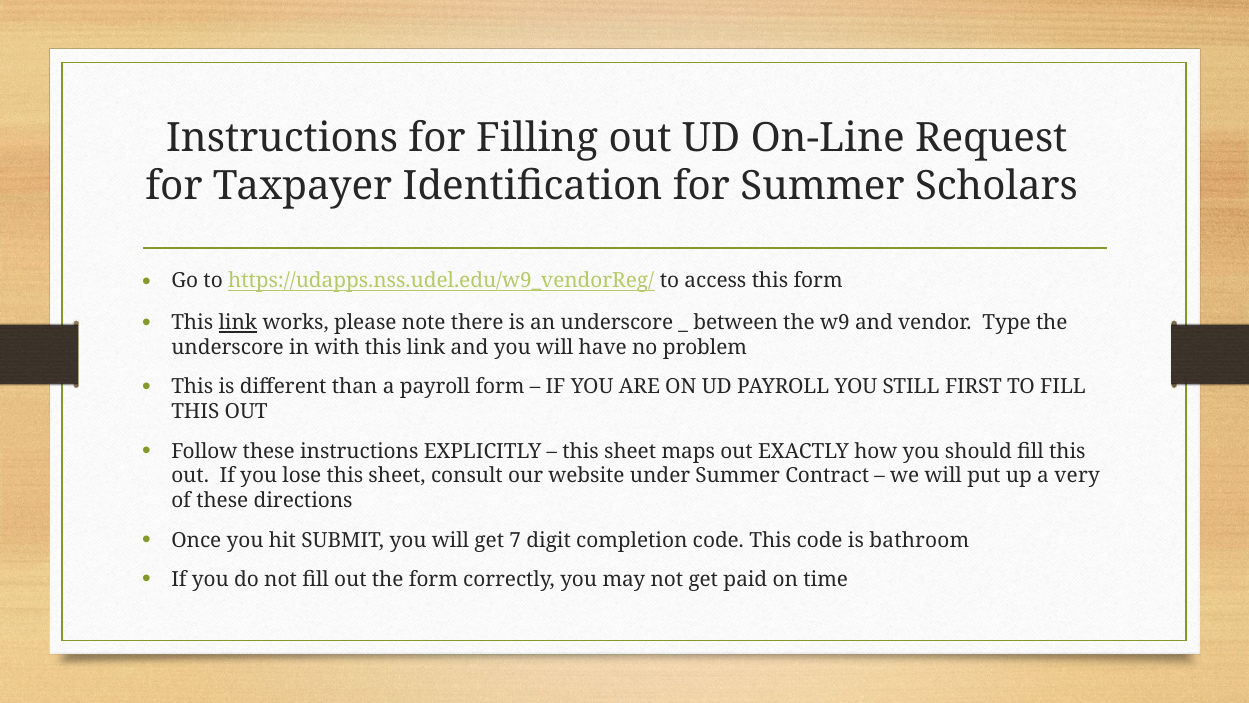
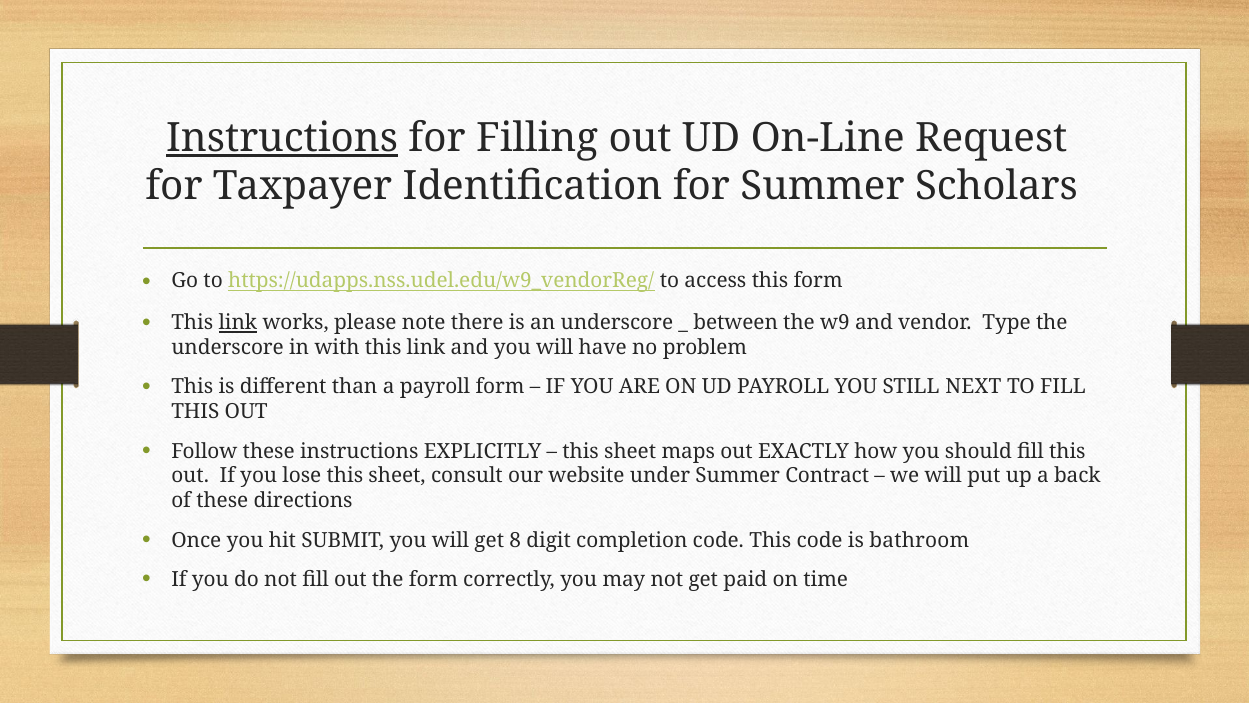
Instructions at (282, 138) underline: none -> present
FIRST: FIRST -> NEXT
very: very -> back
7: 7 -> 8
